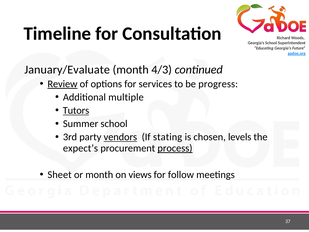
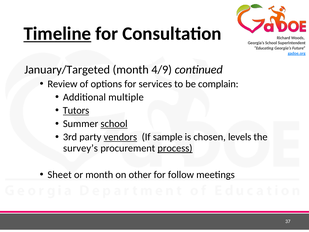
Timeline underline: none -> present
January/Evaluate: January/Evaluate -> January/Targeted
4/3: 4/3 -> 4/9
Review underline: present -> none
progress: progress -> complain
school at (114, 124) underline: none -> present
stating: stating -> sample
expect’s: expect’s -> survey’s
views: views -> other
